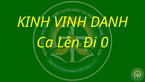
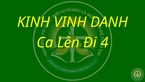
0: 0 -> 4
